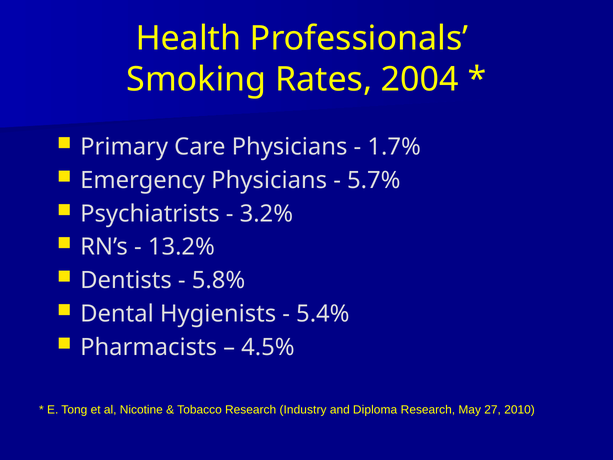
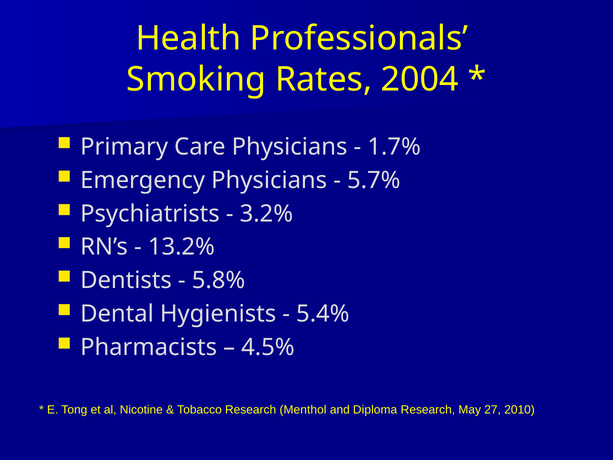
Industry: Industry -> Menthol
